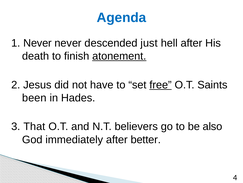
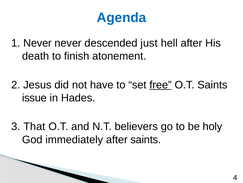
atonement underline: present -> none
been: been -> issue
also: also -> holy
after better: better -> saints
